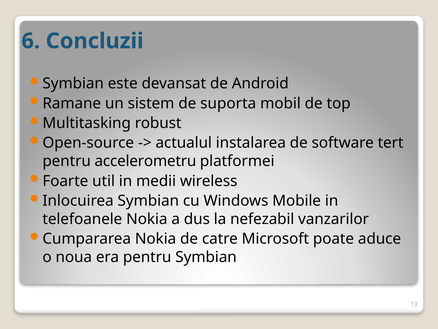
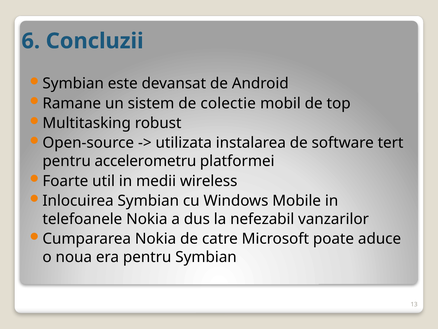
suporta: suporta -> colectie
actualul: actualul -> utilizata
